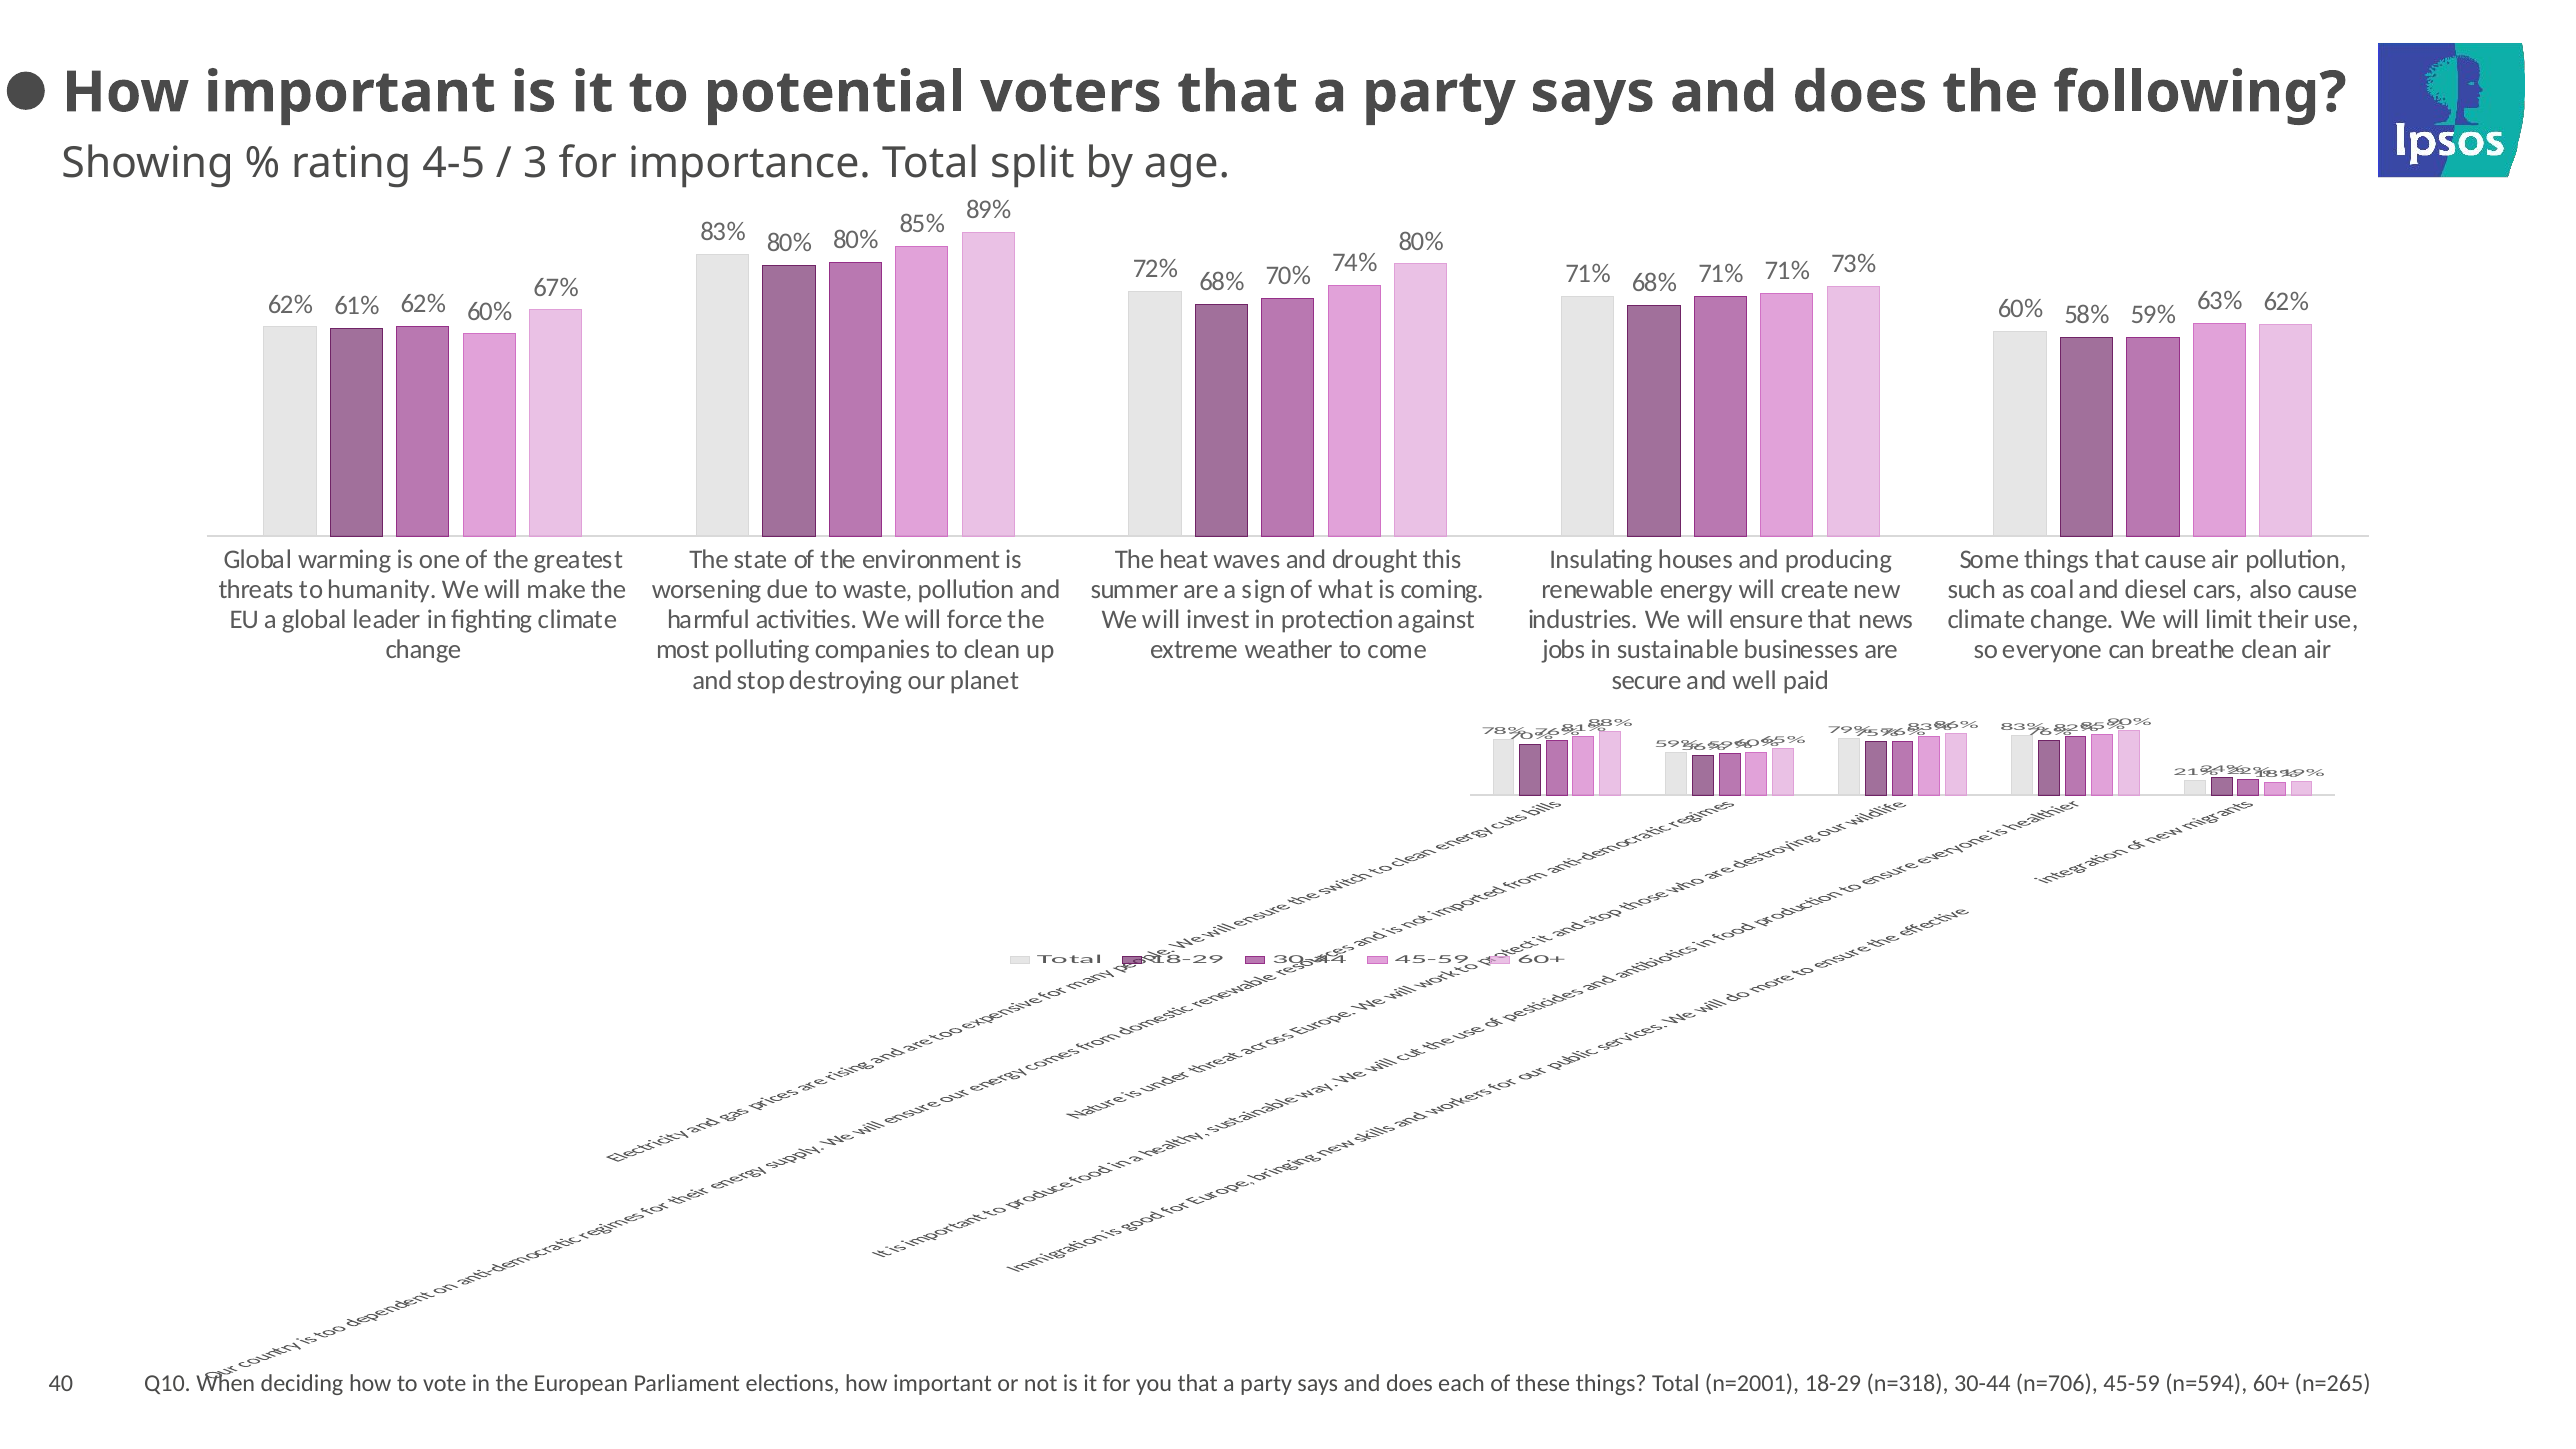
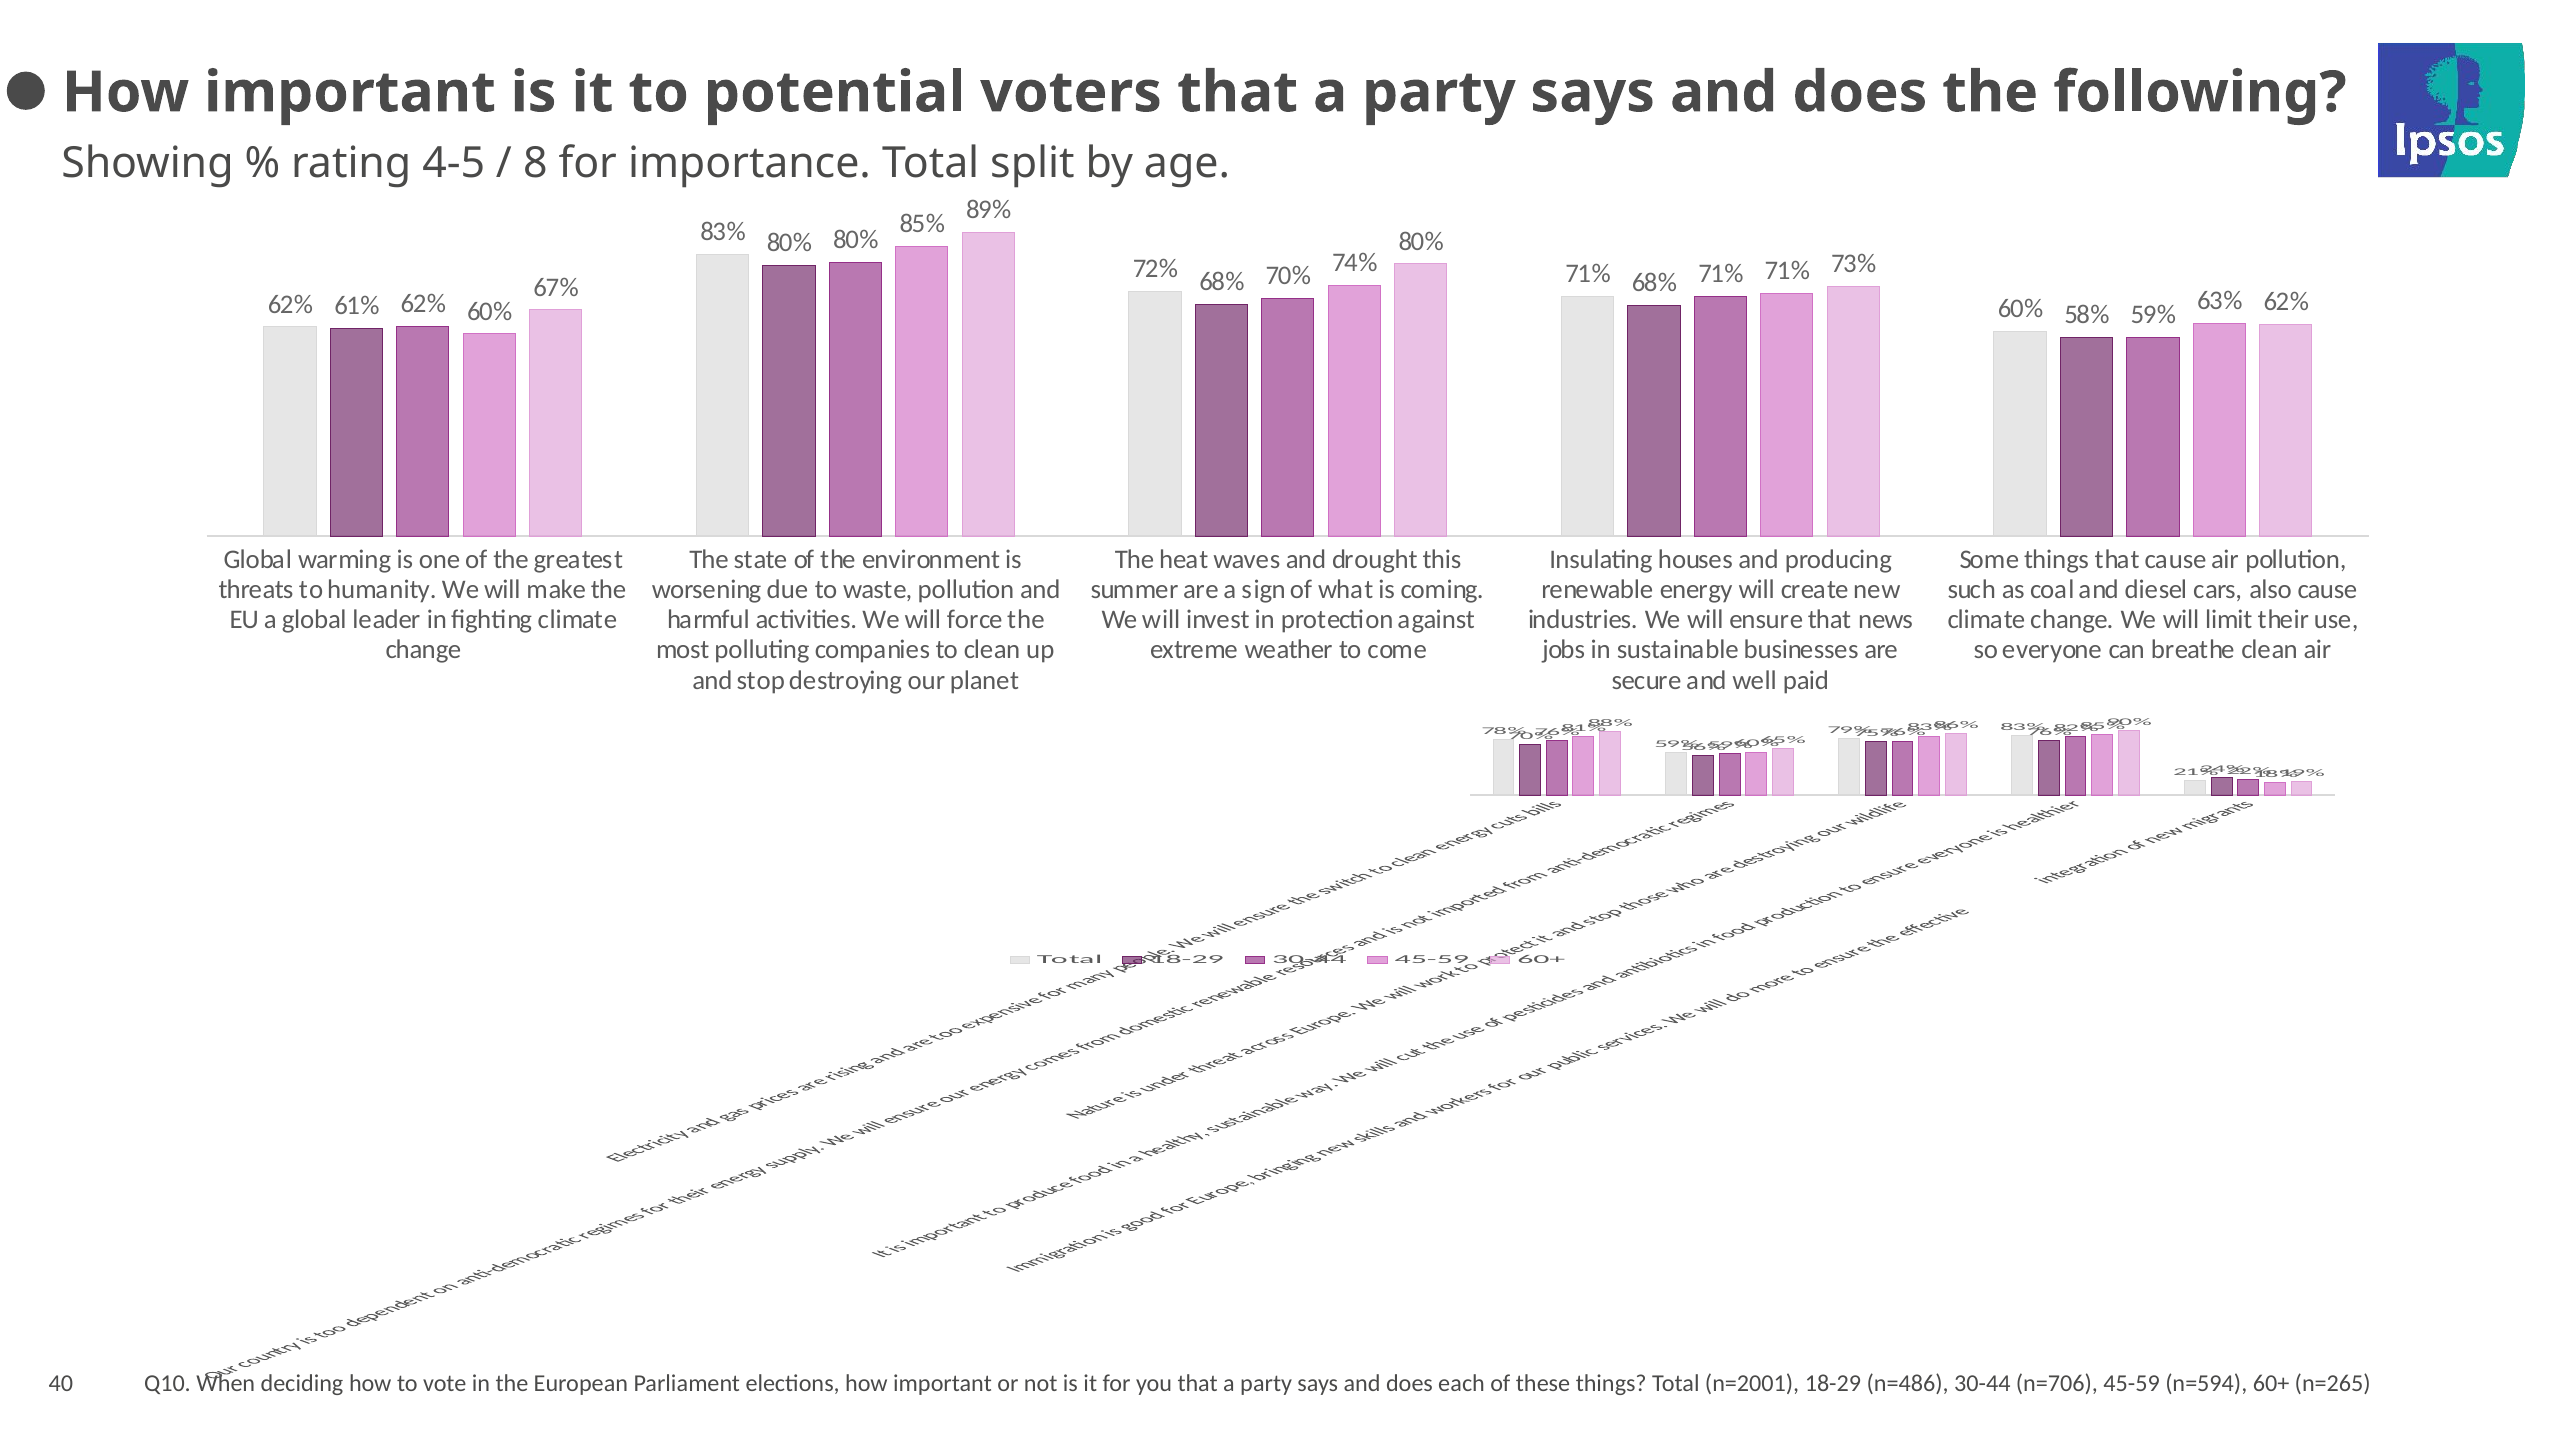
3: 3 -> 8
n=318: n=318 -> n=486
